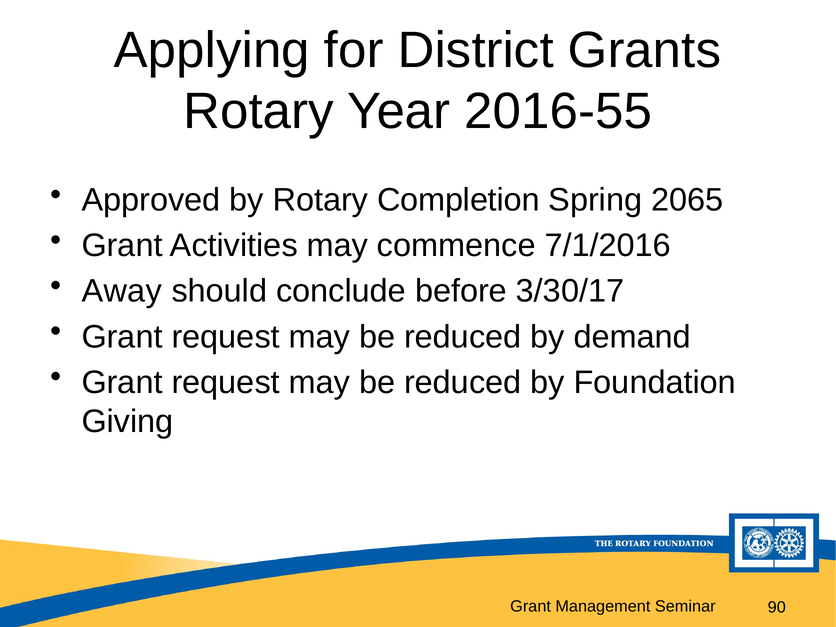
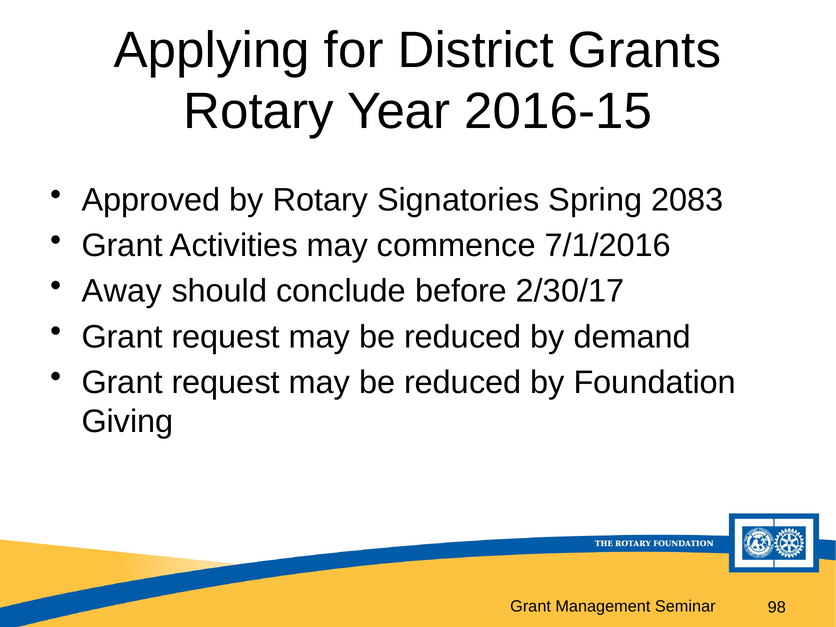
2016-55: 2016-55 -> 2016-15
Completion: Completion -> Signatories
2065: 2065 -> 2083
3/30/17: 3/30/17 -> 2/30/17
90: 90 -> 98
